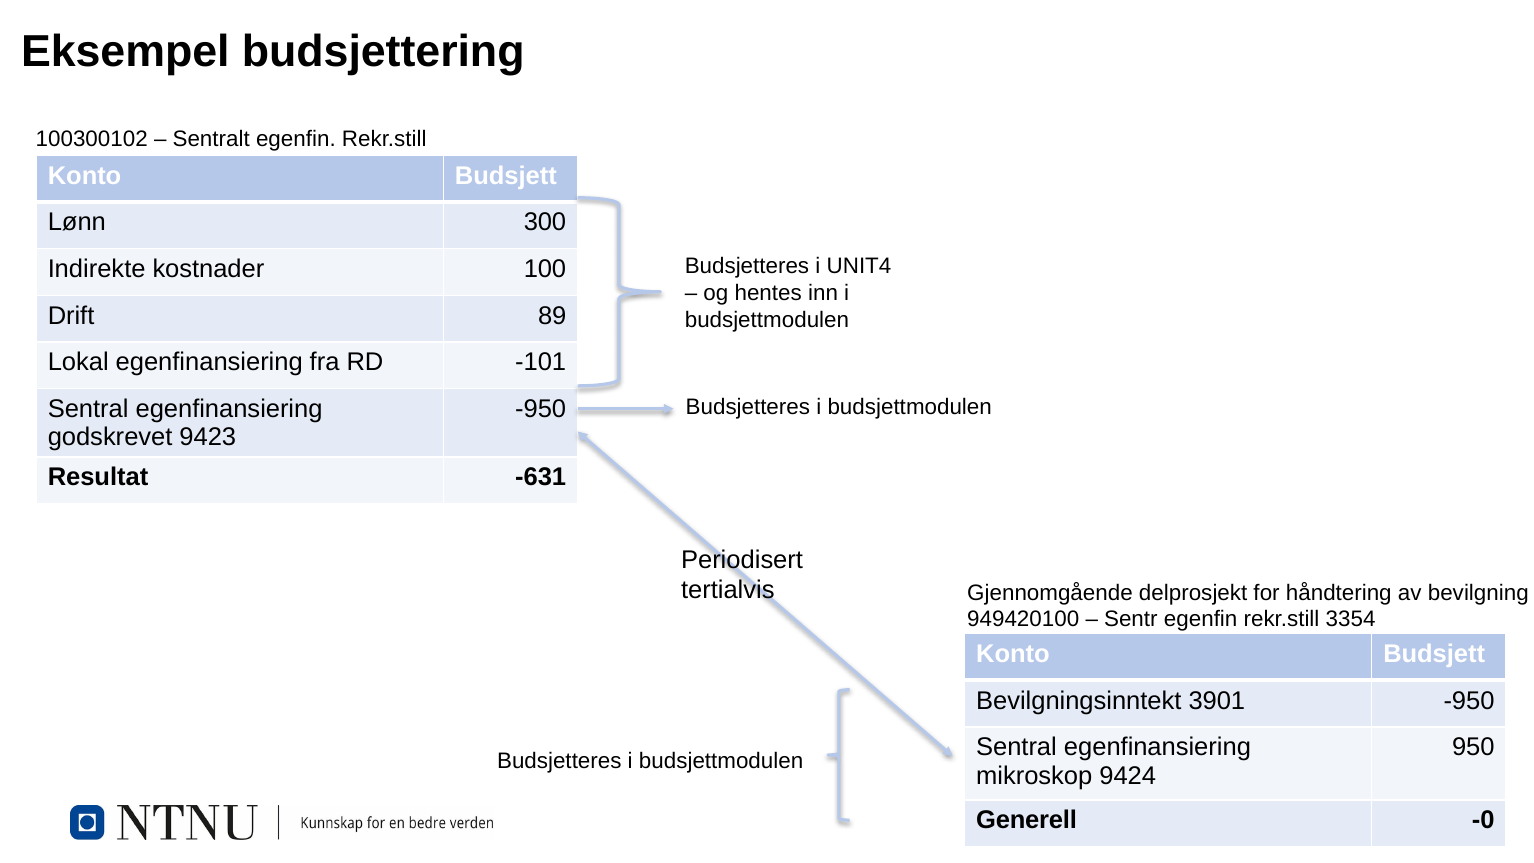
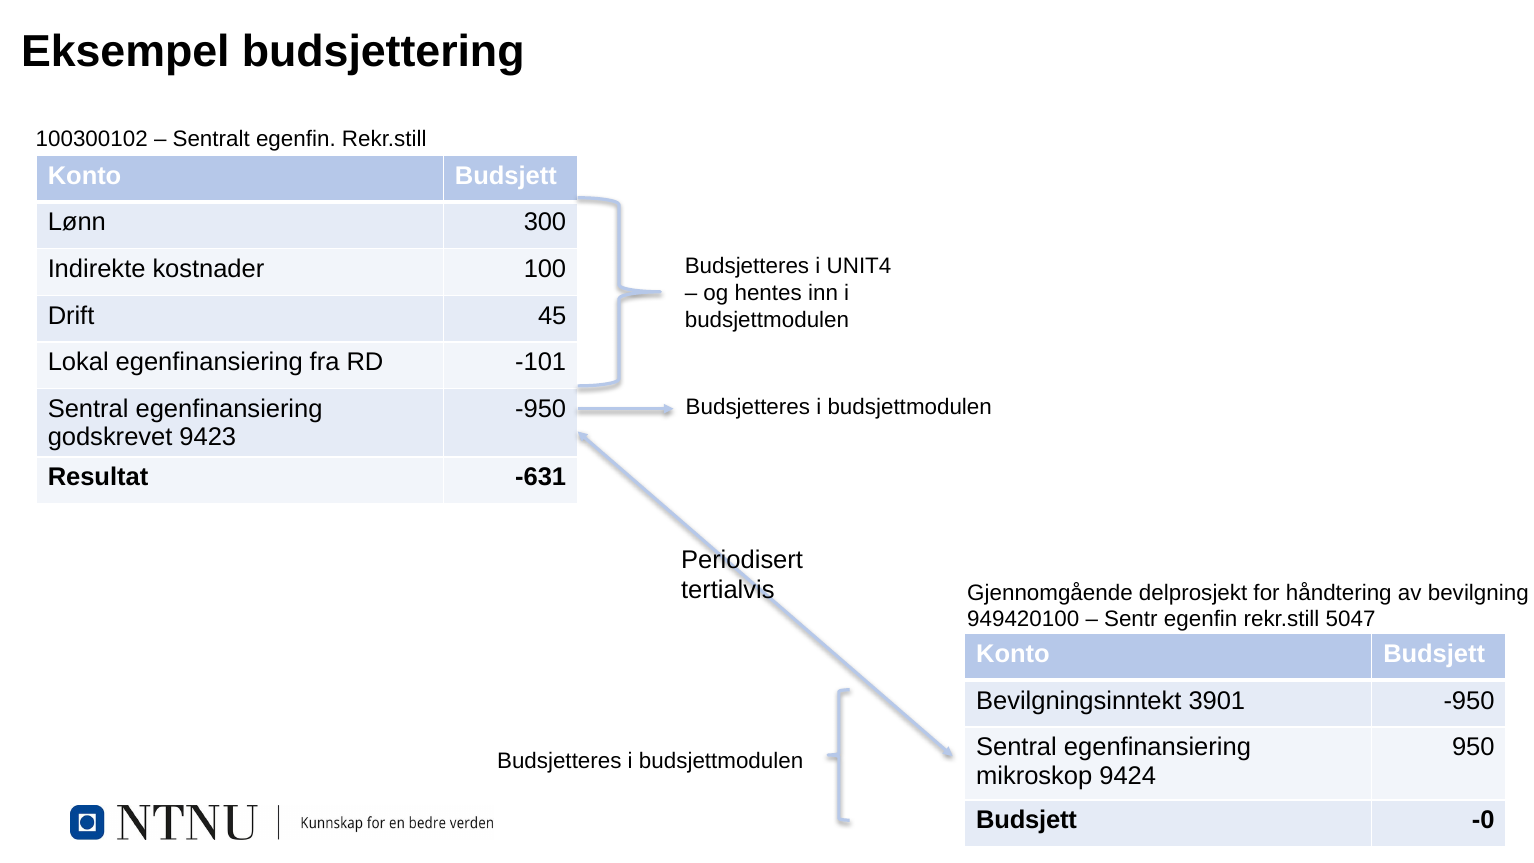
89: 89 -> 45
3354: 3354 -> 5047
Generell at (1027, 820): Generell -> Budsjett
